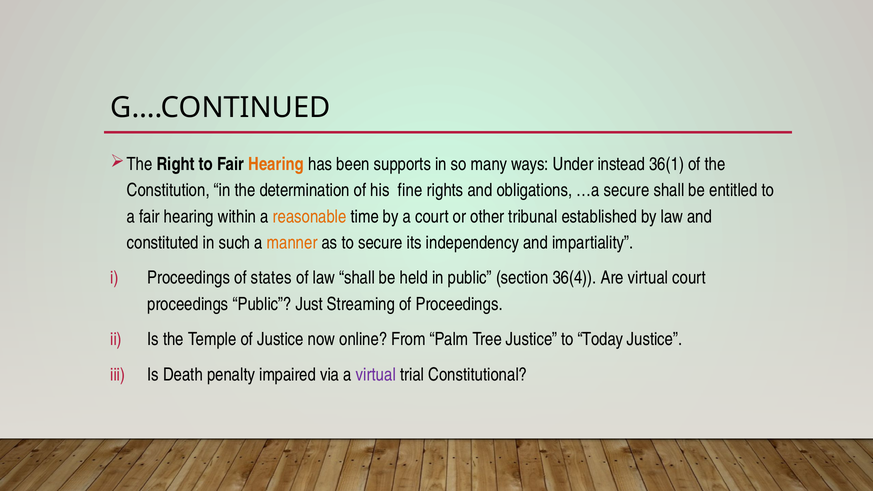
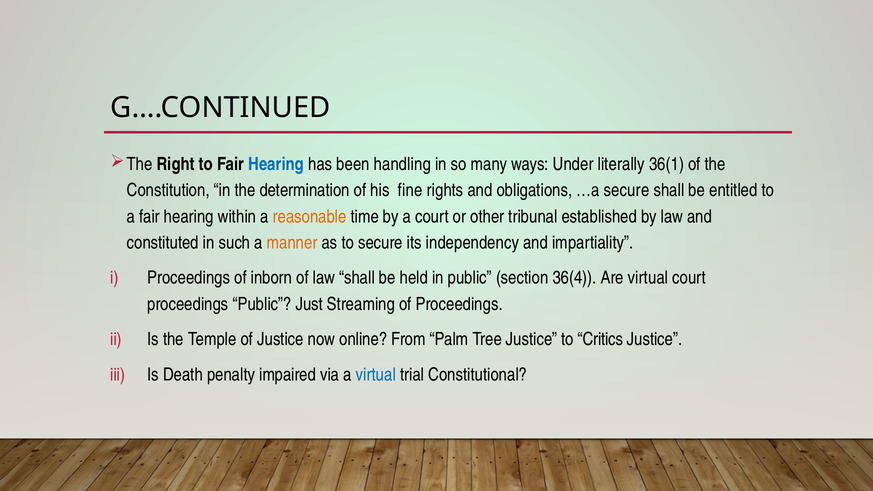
Hearing at (276, 164) colour: orange -> blue
supports: supports -> handling
instead: instead -> literally
states: states -> inborn
Today: Today -> Critics
virtual at (376, 375) colour: purple -> blue
